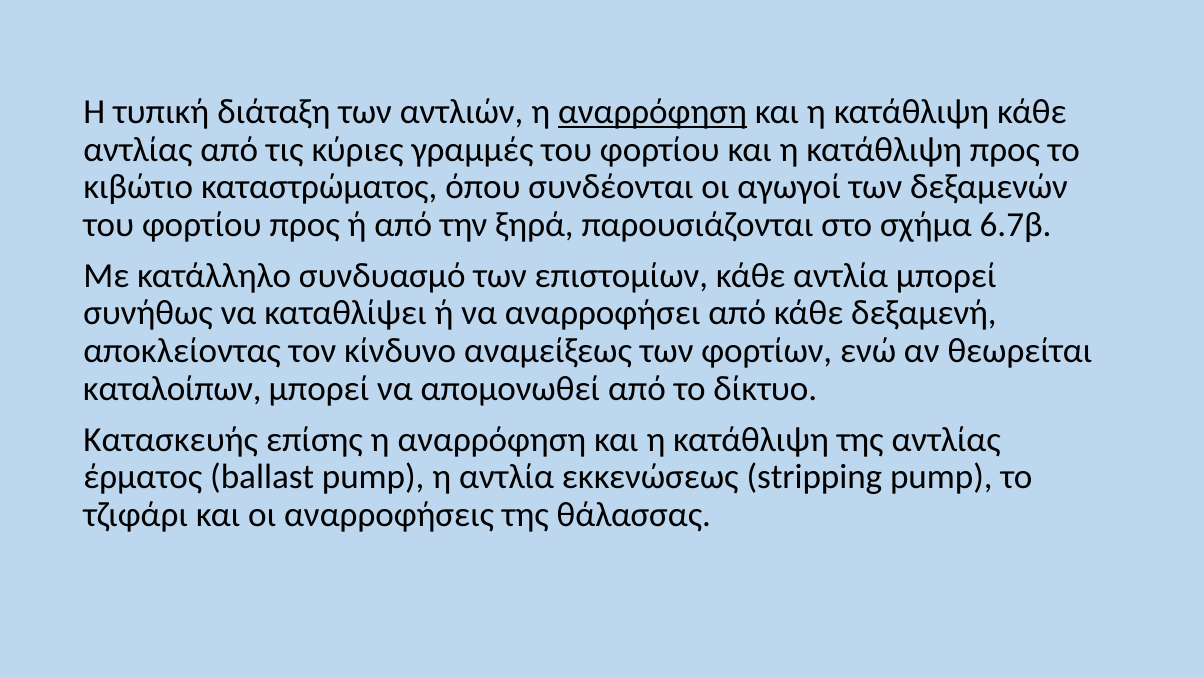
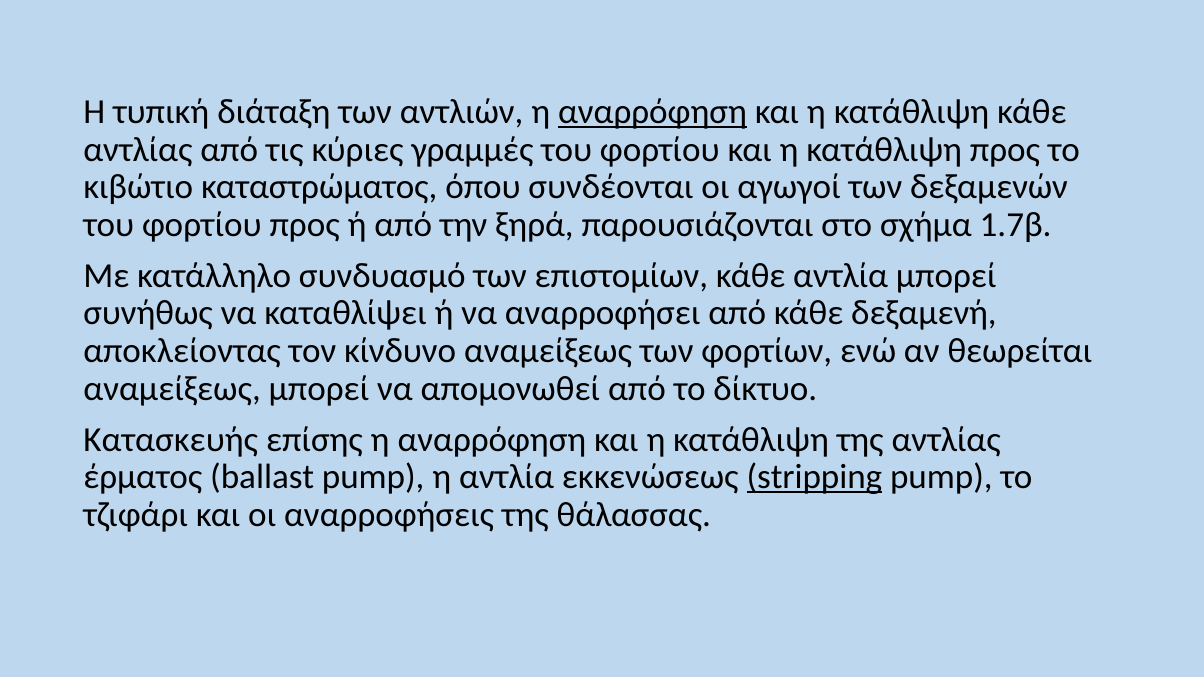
6.7β: 6.7β -> 1.7β
καταλοίπων at (172, 389): καταλοίπων -> αναμείξεως
stripping underline: none -> present
